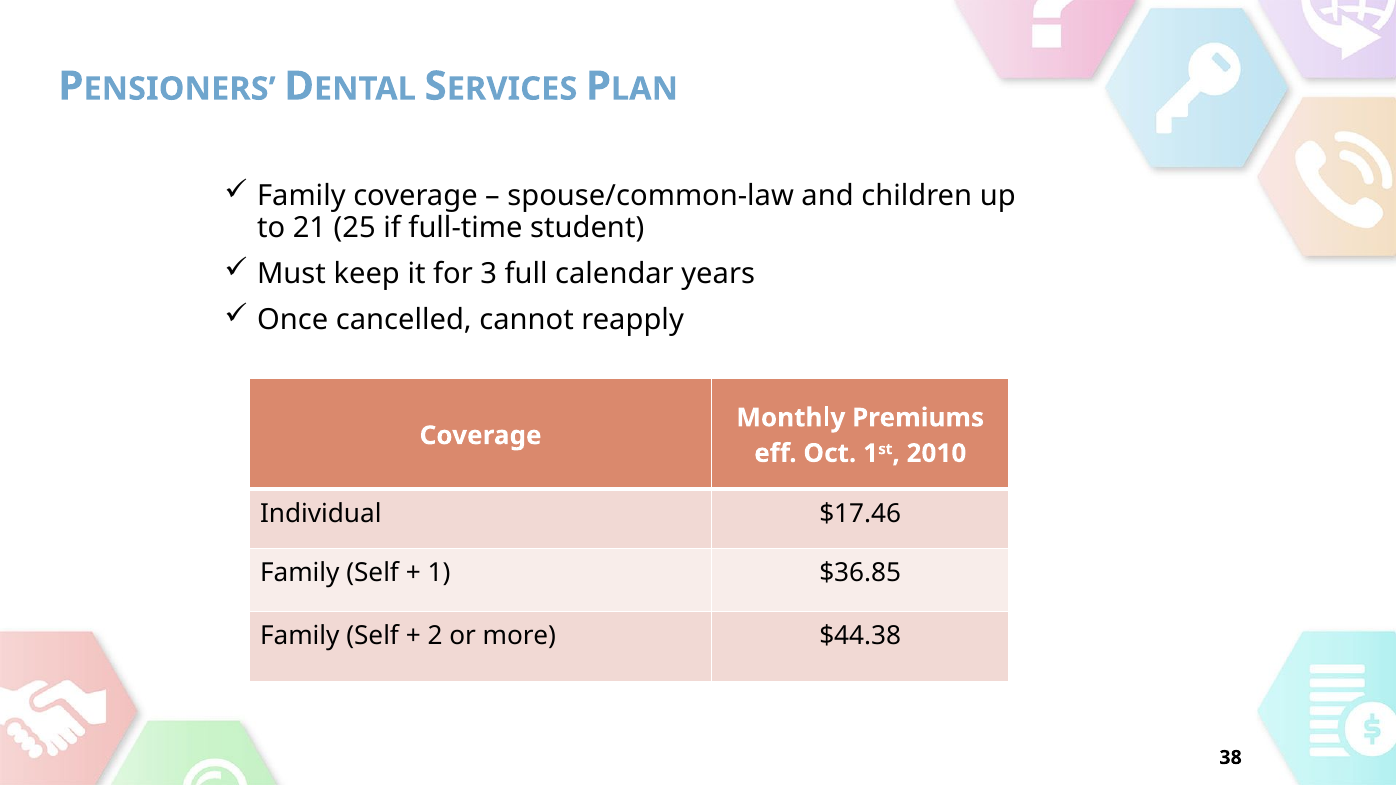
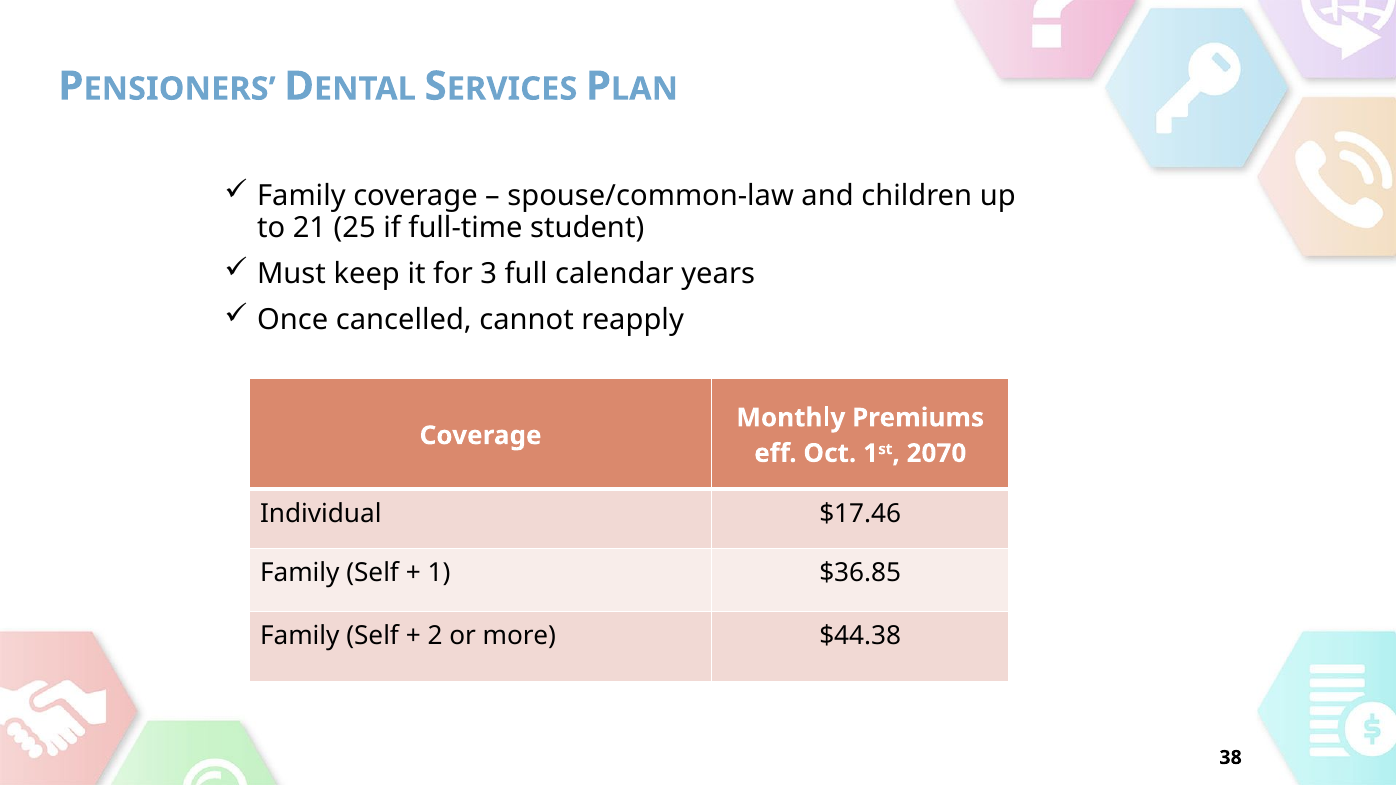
2010: 2010 -> 2070
